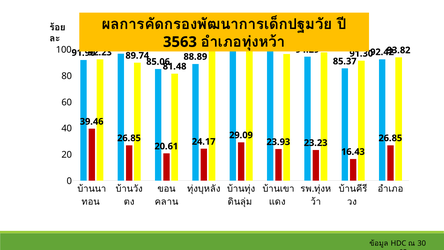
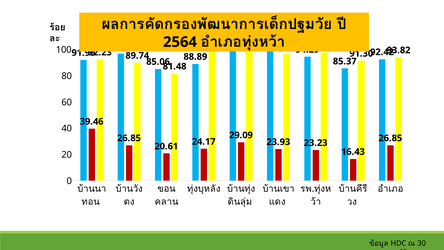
3563: 3563 -> 2564
